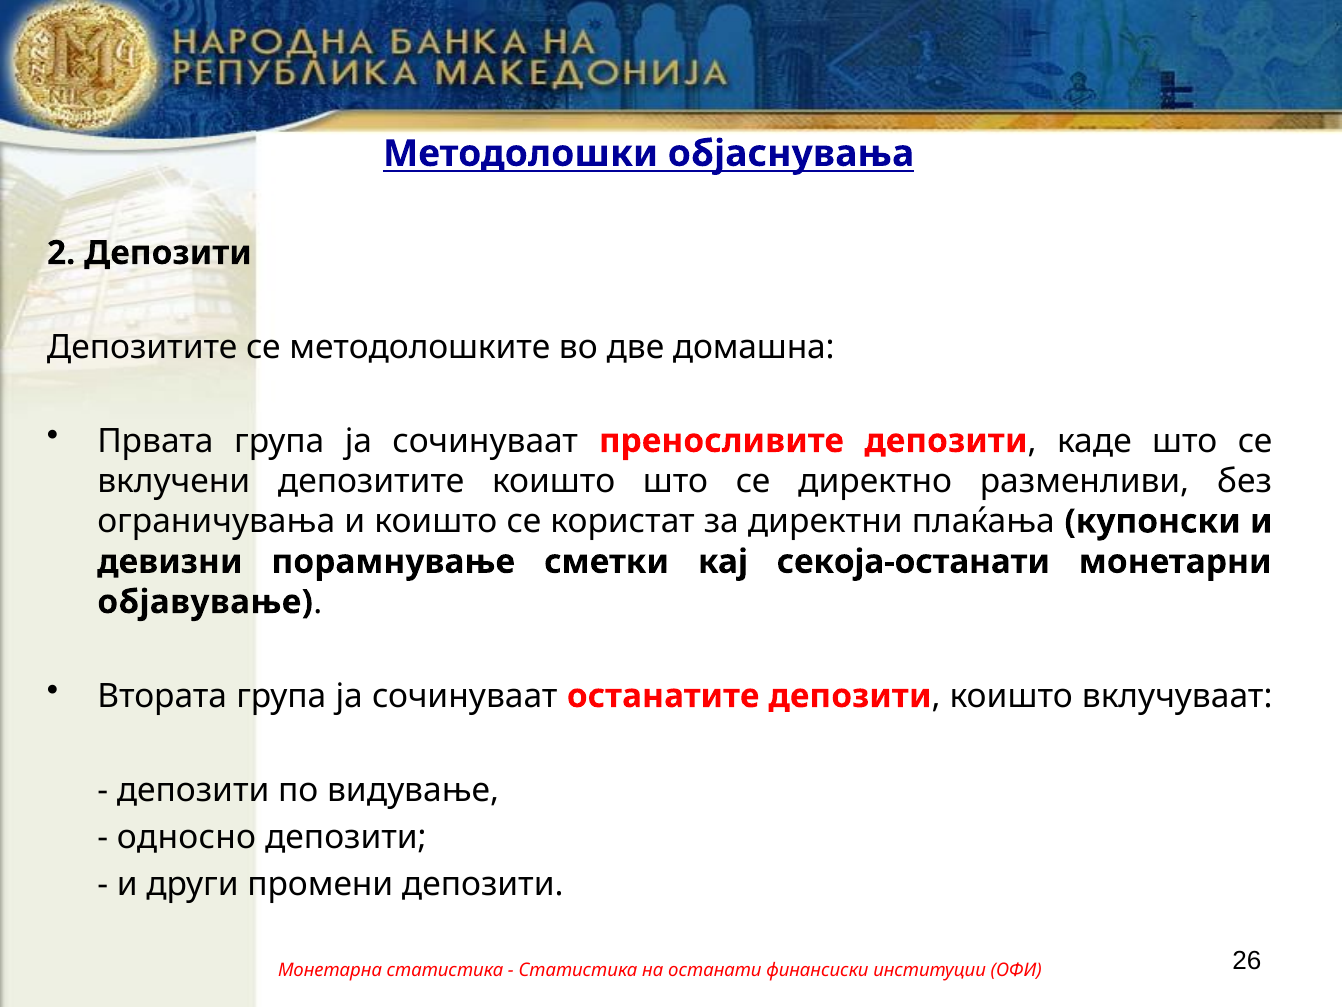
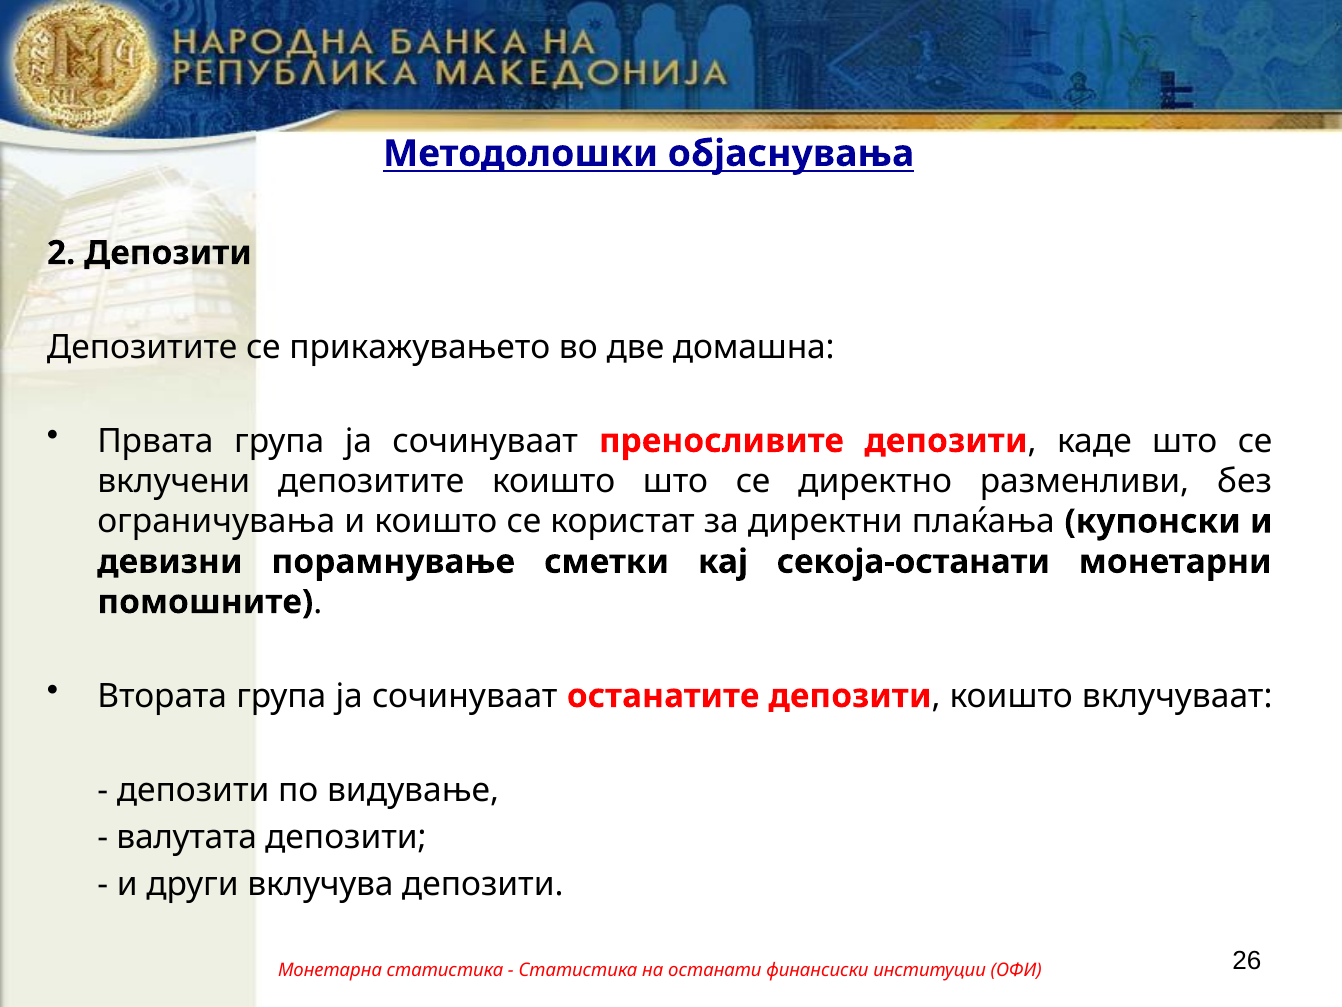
методолошките: методолошките -> прикажувањето
објавување: објавување -> помошните
односно: односно -> валутата
промени: промени -> вклучува
